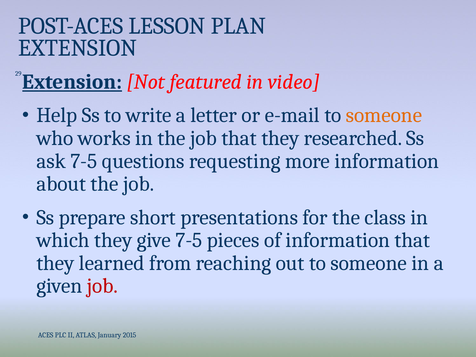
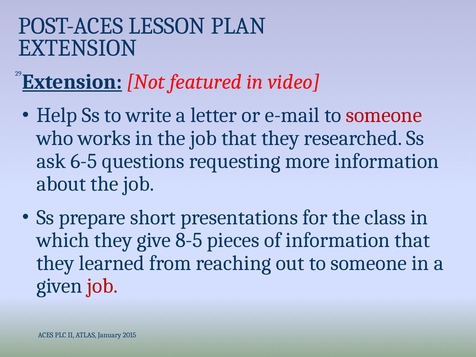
someone at (384, 115) colour: orange -> red
ask 7-5: 7-5 -> 6-5
give 7-5: 7-5 -> 8-5
